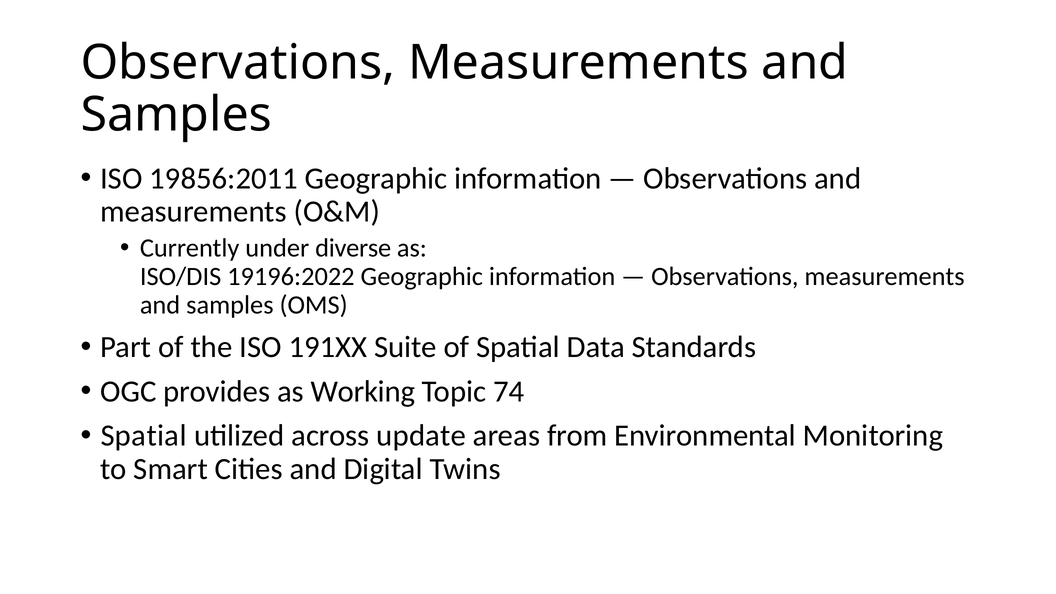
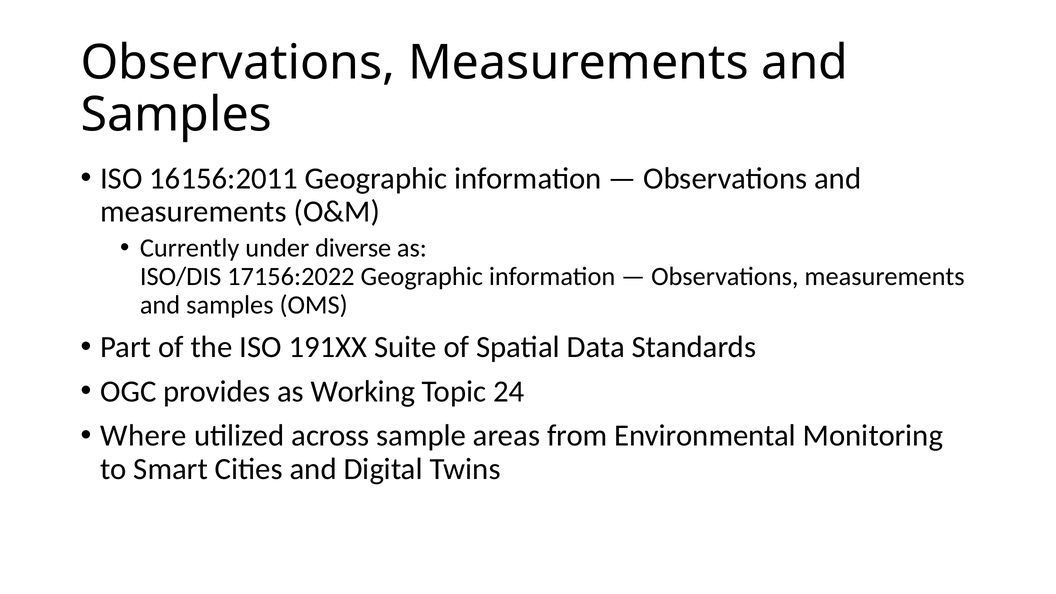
19856:2011: 19856:2011 -> 16156:2011
19196:2022: 19196:2022 -> 17156:2022
74: 74 -> 24
Spatial at (144, 436): Spatial -> Where
update: update -> sample
